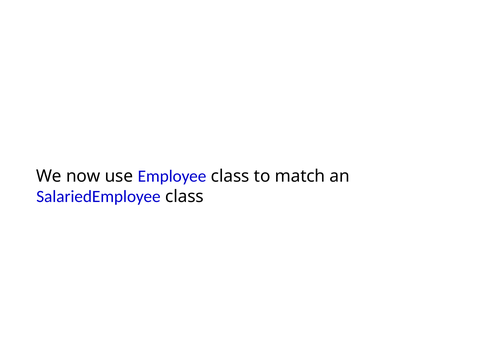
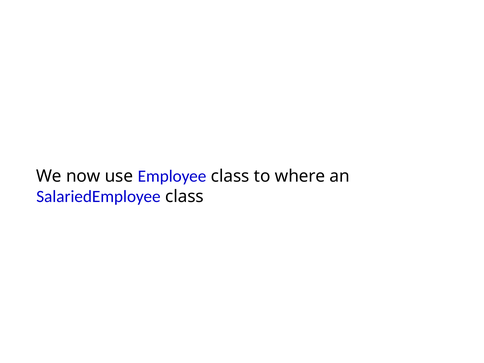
match: match -> where
